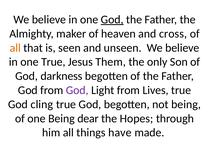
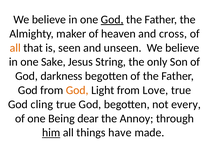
one True: True -> Sake
Them: Them -> String
God at (77, 90) colour: purple -> orange
Lives: Lives -> Love
not being: being -> every
Hopes: Hopes -> Annoy
him underline: none -> present
